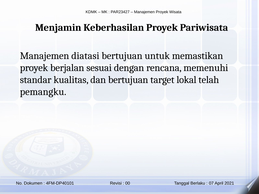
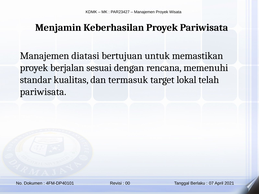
dan bertujuan: bertujuan -> termasuk
pemangku at (43, 92): pemangku -> pariwisata
